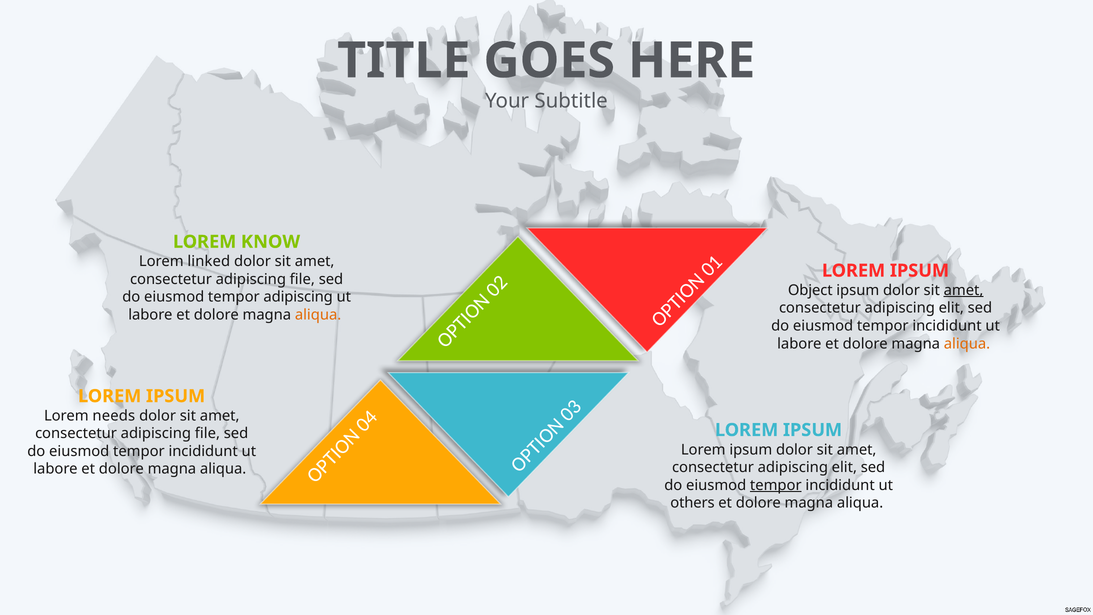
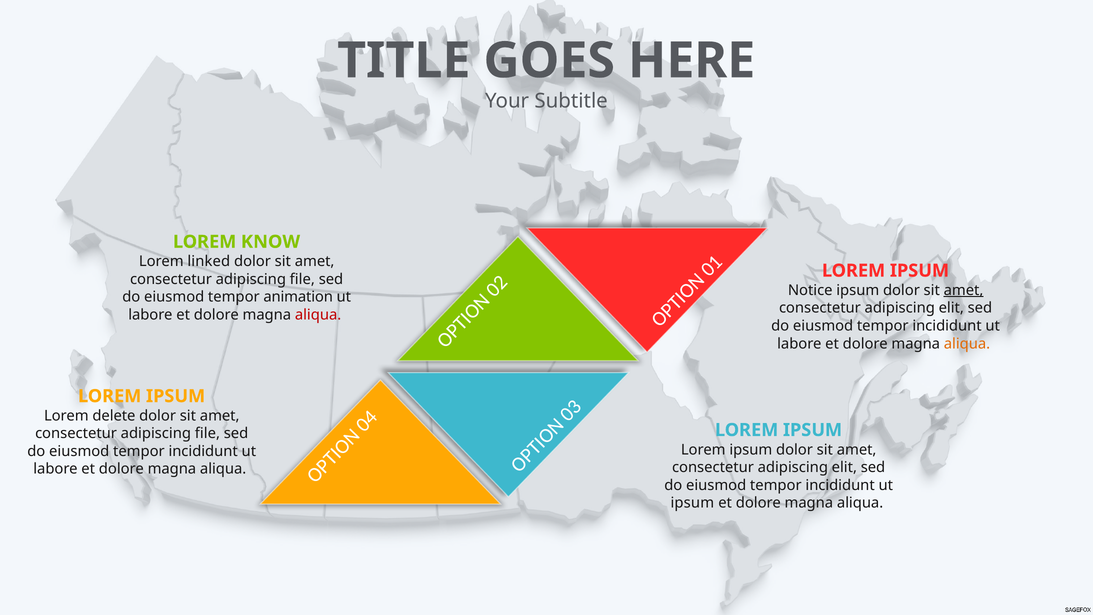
Object: Object -> Notice
tempor adipiscing: adipiscing -> animation
aliqua at (318, 315) colour: orange -> red
needs: needs -> delete
tempor at (776, 485) underline: present -> none
others at (692, 503): others -> ipsum
